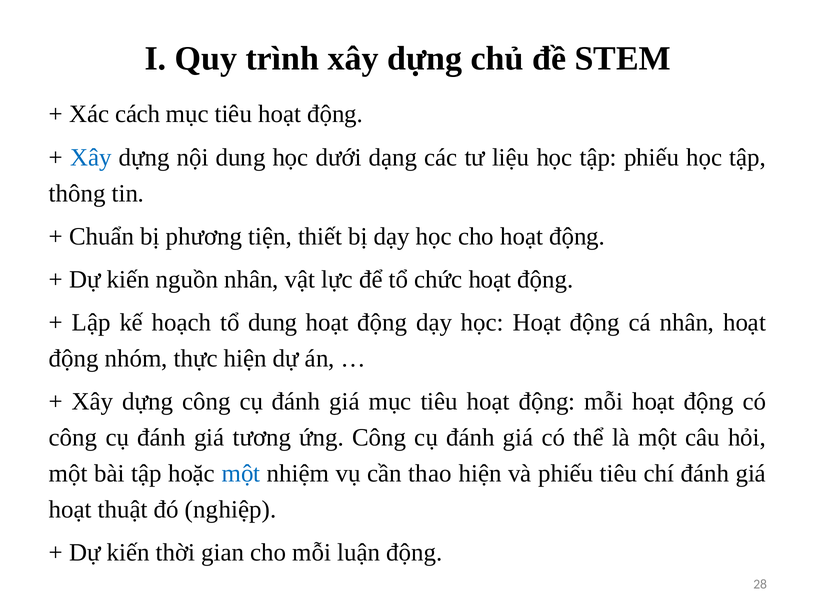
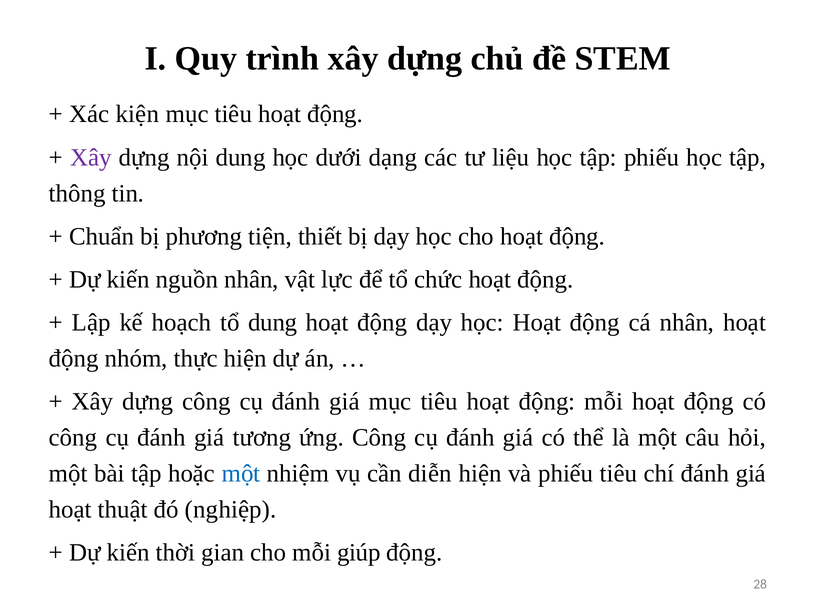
cách: cách -> kiện
Xây at (91, 157) colour: blue -> purple
thao: thao -> diễn
luận: luận -> giúp
